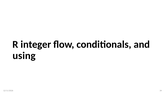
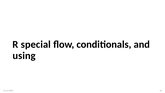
integer: integer -> special
